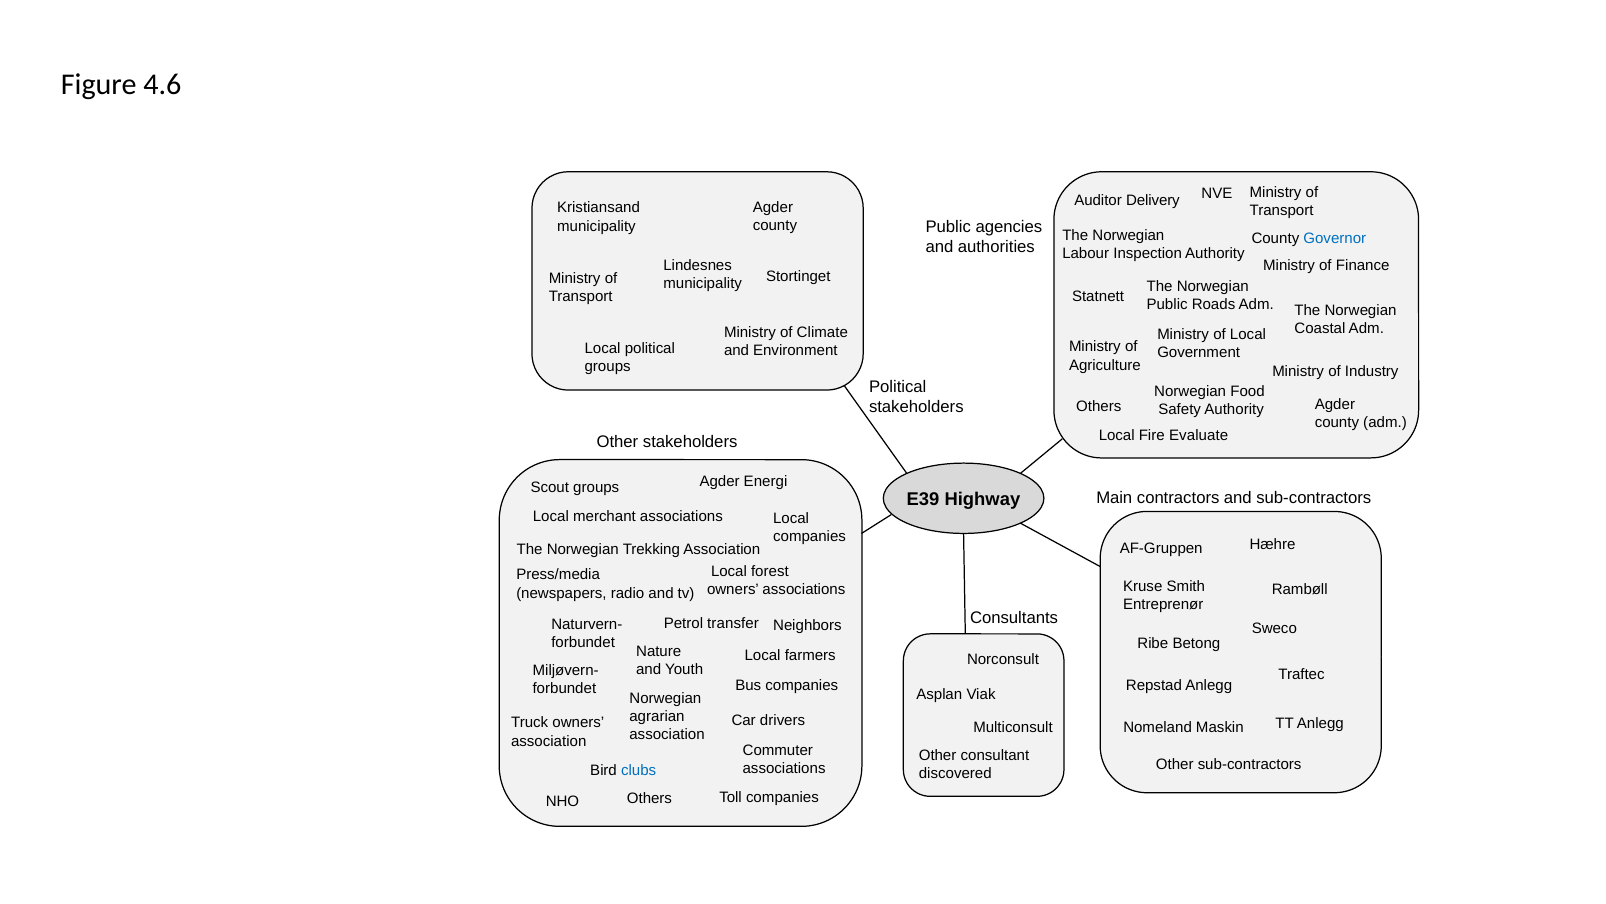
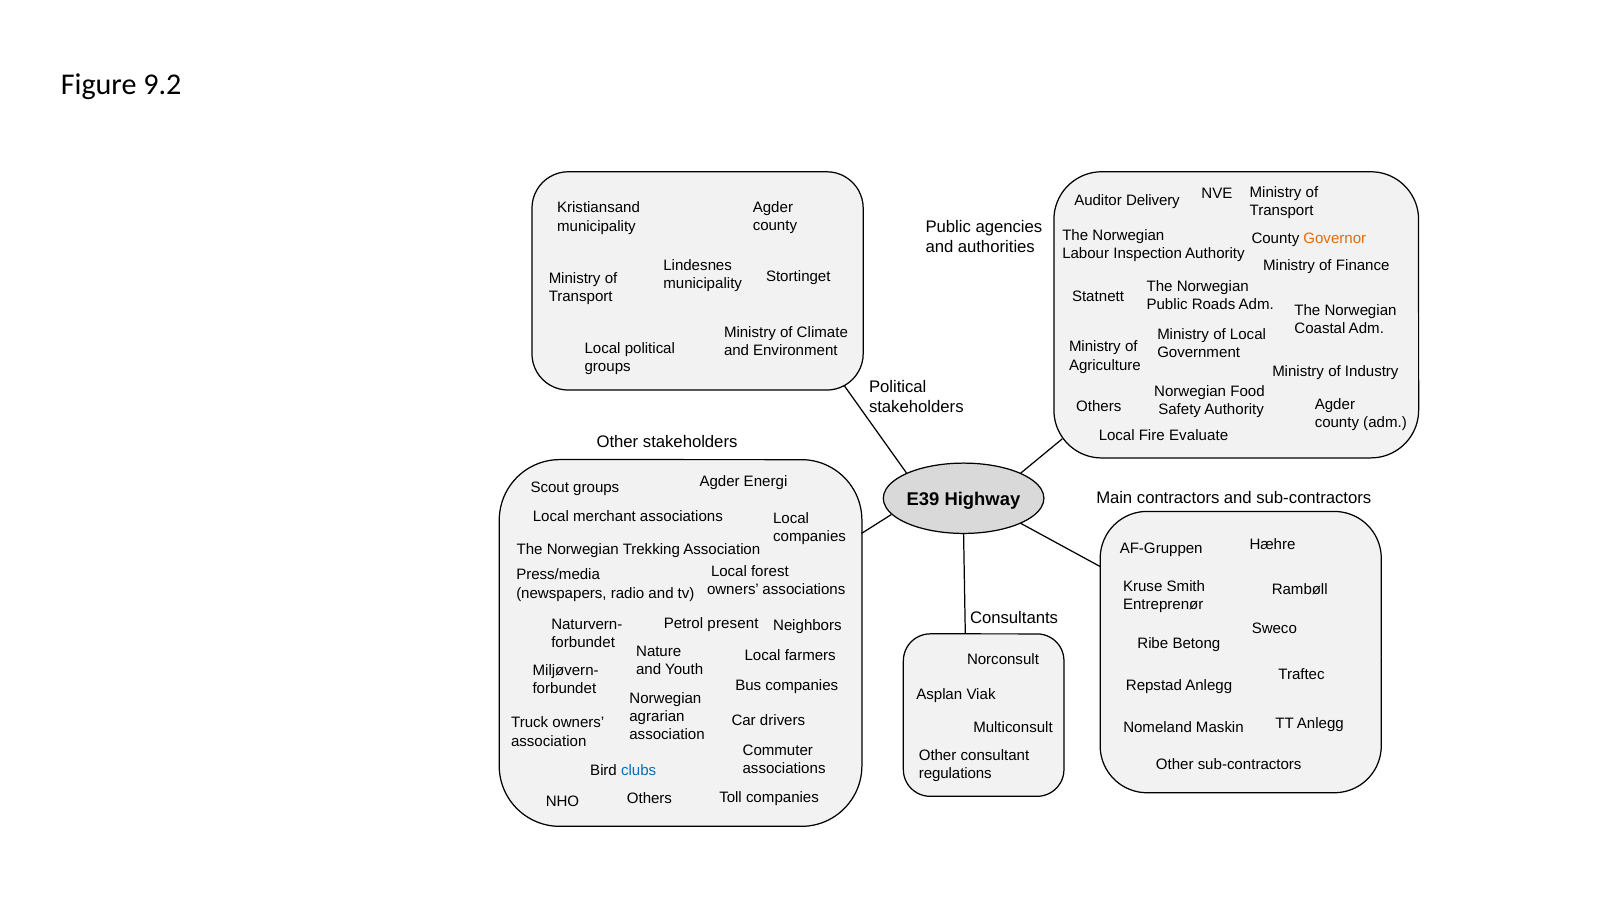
4.6: 4.6 -> 9.2
Governor colour: blue -> orange
transfer: transfer -> present
discovered: discovered -> regulations
